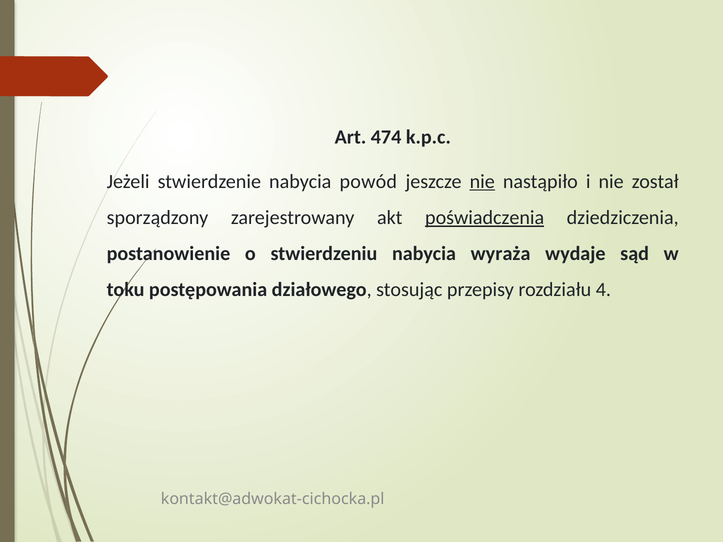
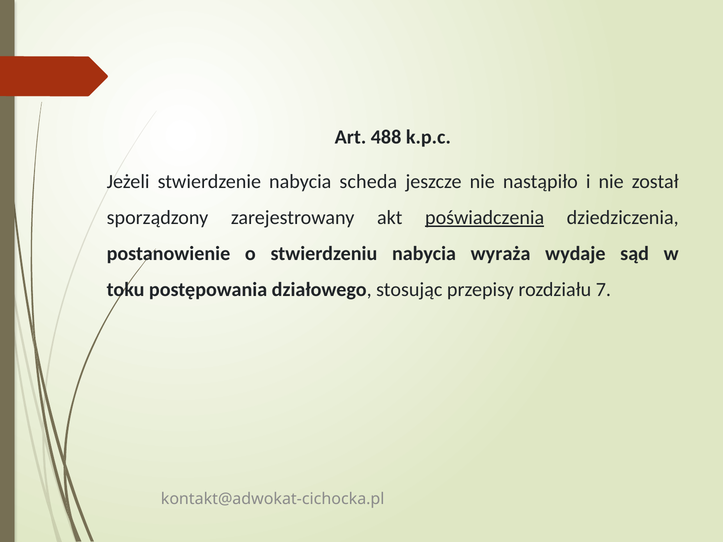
474: 474 -> 488
powód: powód -> scheda
nie at (482, 182) underline: present -> none
4: 4 -> 7
